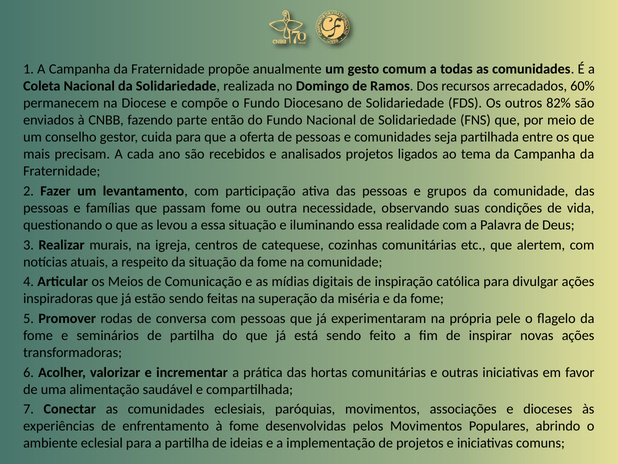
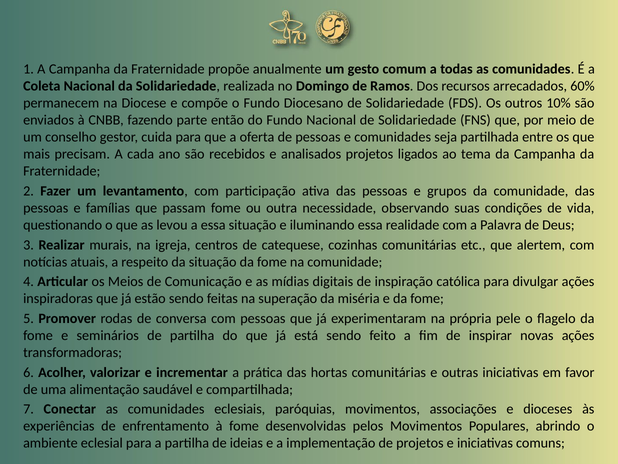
82%: 82% -> 10%
